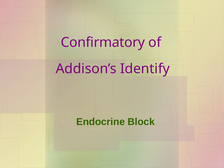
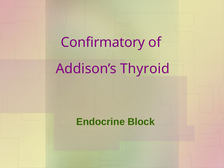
Identify: Identify -> Thyroid
